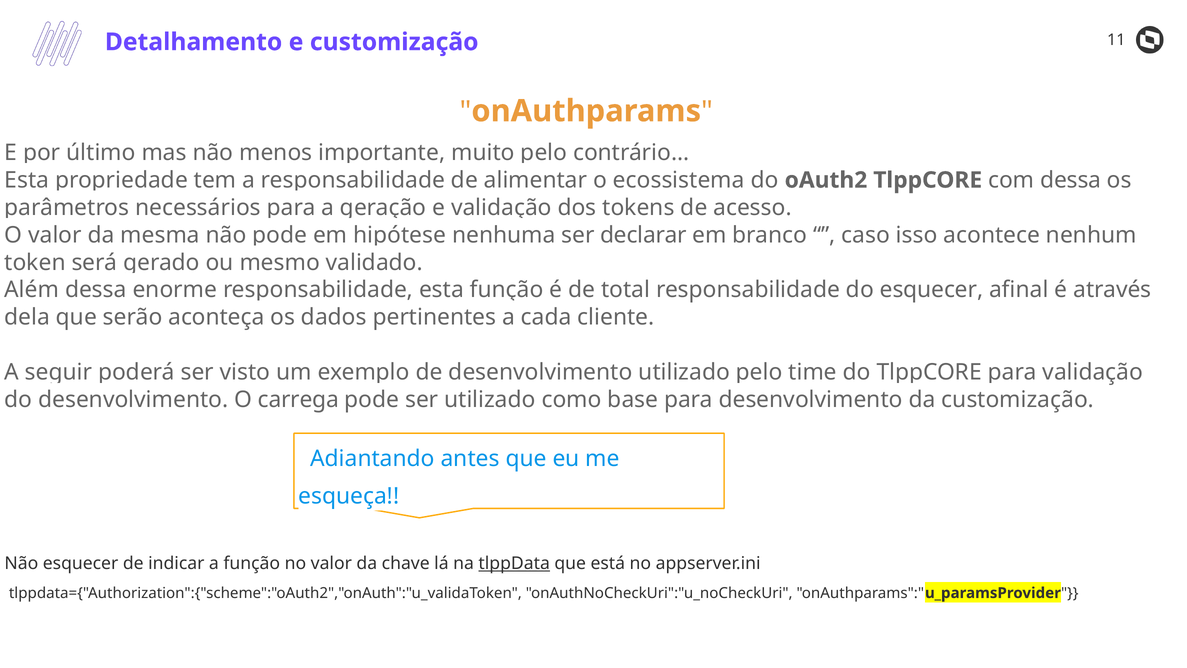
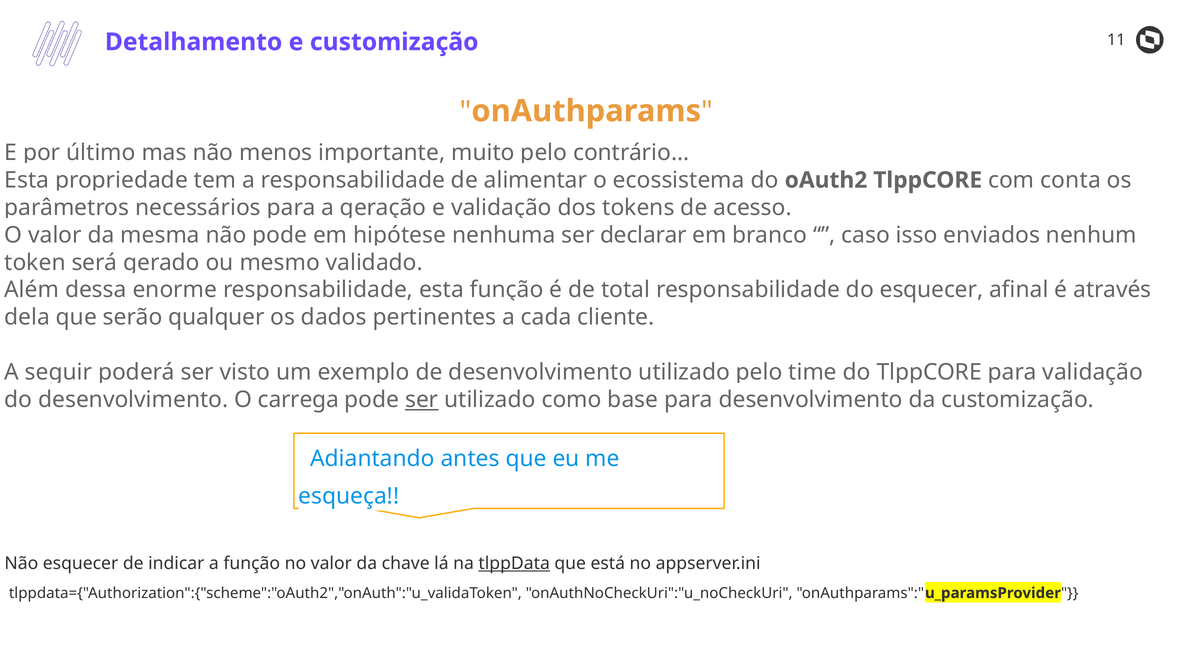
com dessa: dessa -> conta
acontece: acontece -> enviados
aconteça: aconteça -> qualquer
ser at (422, 400) underline: none -> present
